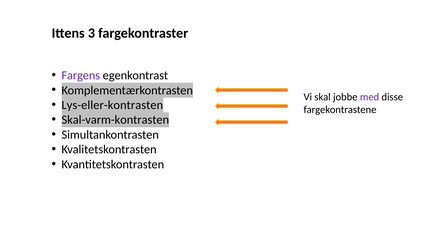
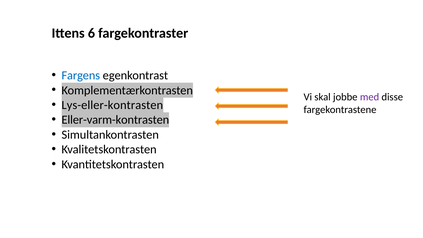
3: 3 -> 6
Fargens colour: purple -> blue
Skal-varm-kontrasten: Skal-varm-kontrasten -> Eller-varm-kontrasten
